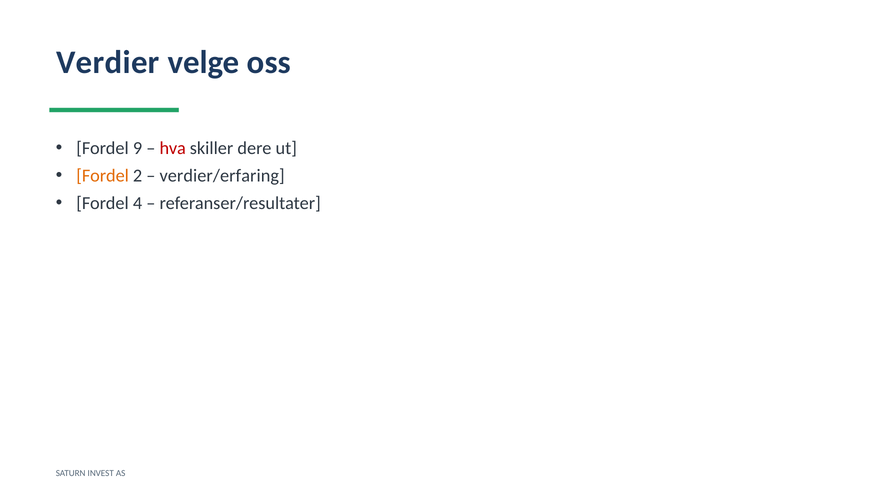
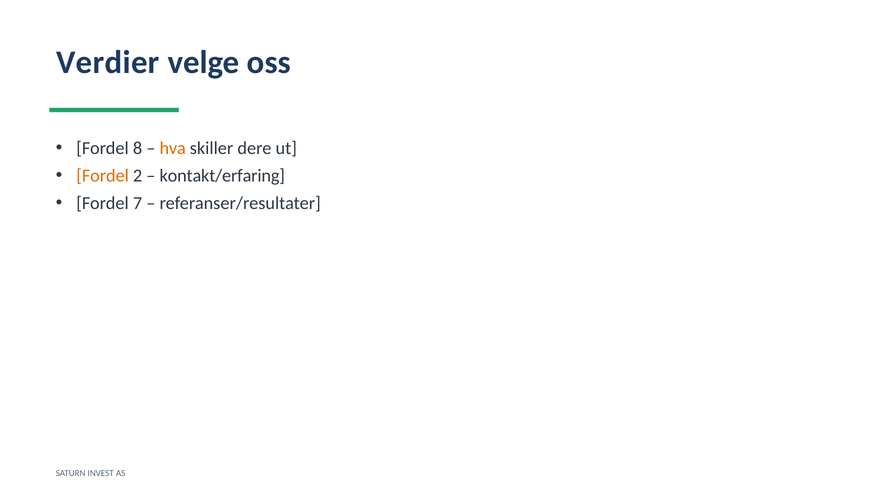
9: 9 -> 8
hva colour: red -> orange
verdier/erfaring: verdier/erfaring -> kontakt/erfaring
4: 4 -> 7
